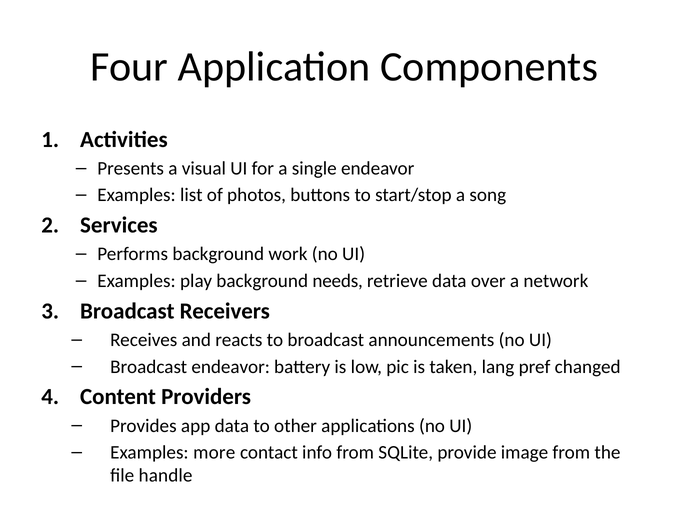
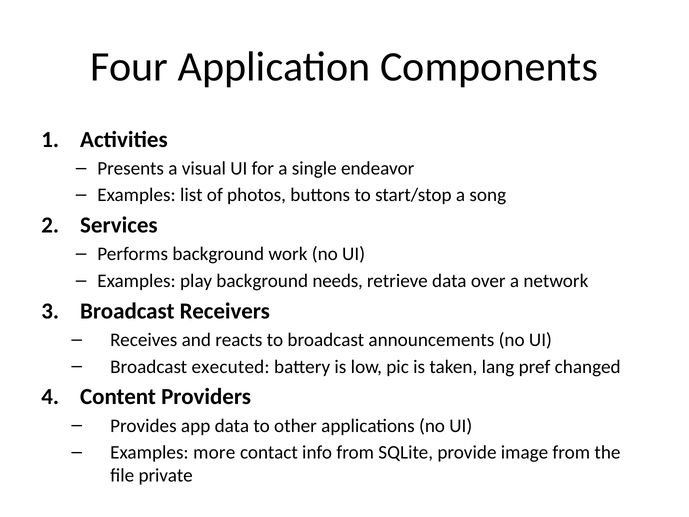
Broadcast endeavor: endeavor -> executed
handle: handle -> private
